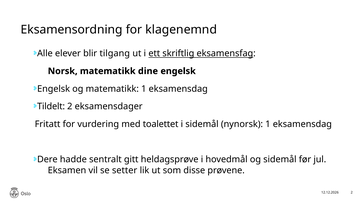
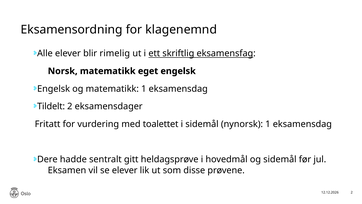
tilgang: tilgang -> rimelig
dine: dine -> eget
se setter: setter -> elever
